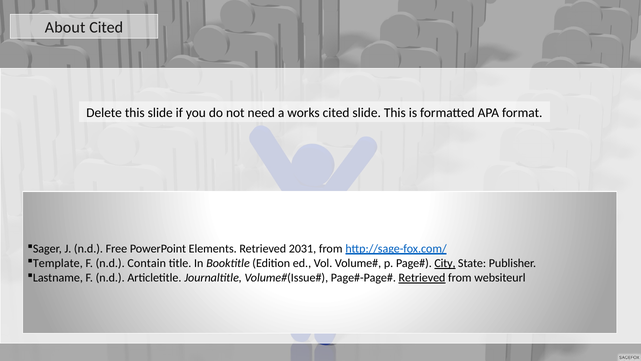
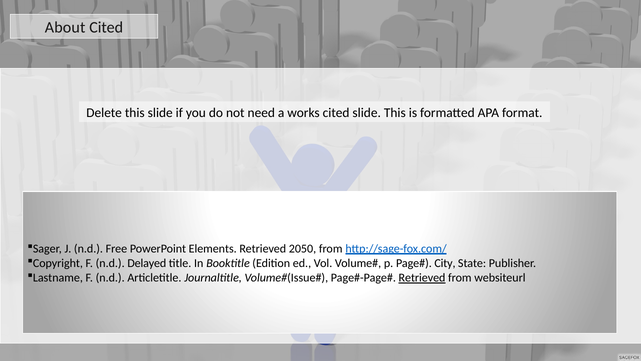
2031: 2031 -> 2050
Template: Template -> Copyright
Contain: Contain -> Delayed
City underline: present -> none
